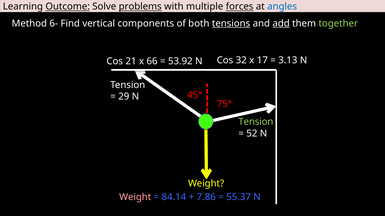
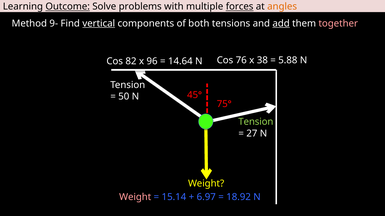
problems underline: present -> none
angles colour: blue -> orange
6-: 6- -> 9-
vertical underline: none -> present
tensions underline: present -> none
together colour: light green -> pink
21: 21 -> 82
66: 66 -> 96
53.92: 53.92 -> 14.64
32: 32 -> 76
17: 17 -> 38
3.13: 3.13 -> 5.88
29: 29 -> 50
52: 52 -> 27
84.14: 84.14 -> 15.14
7.86: 7.86 -> 6.97
55.37: 55.37 -> 18.92
